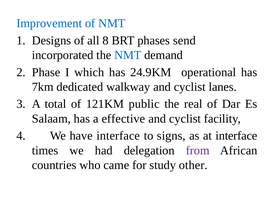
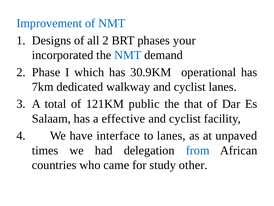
all 8: 8 -> 2
send: send -> your
24.9KM: 24.9KM -> 30.9KM
real: real -> that
to signs: signs -> lanes
at interface: interface -> unpaved
from colour: purple -> blue
